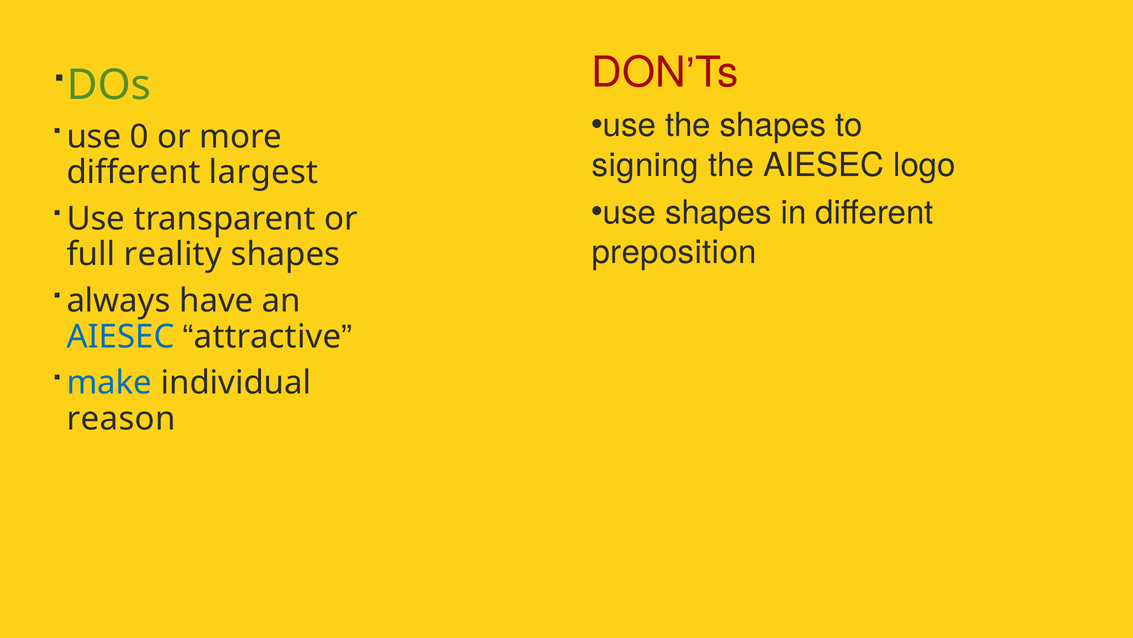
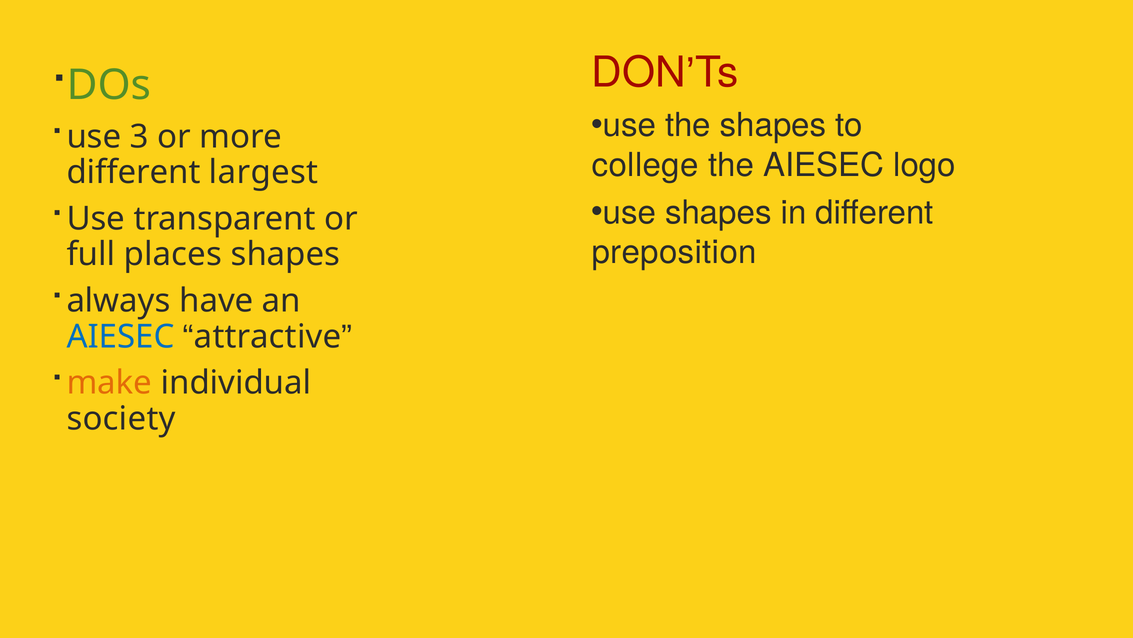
0: 0 -> 3
signing: signing -> college
reality: reality -> places
make colour: blue -> orange
reason: reason -> society
